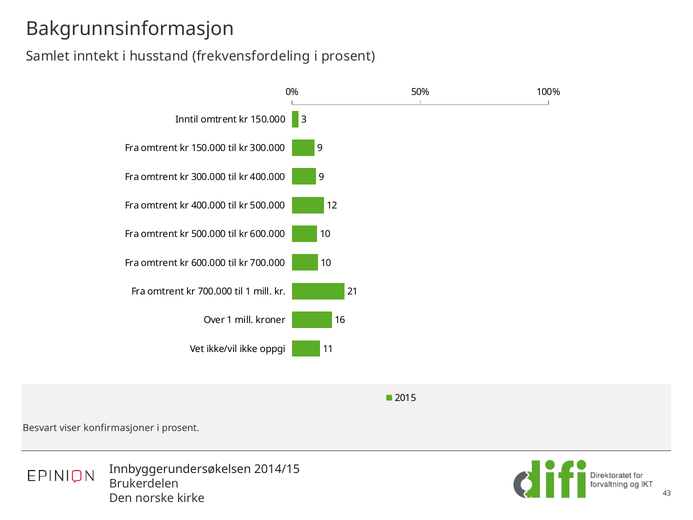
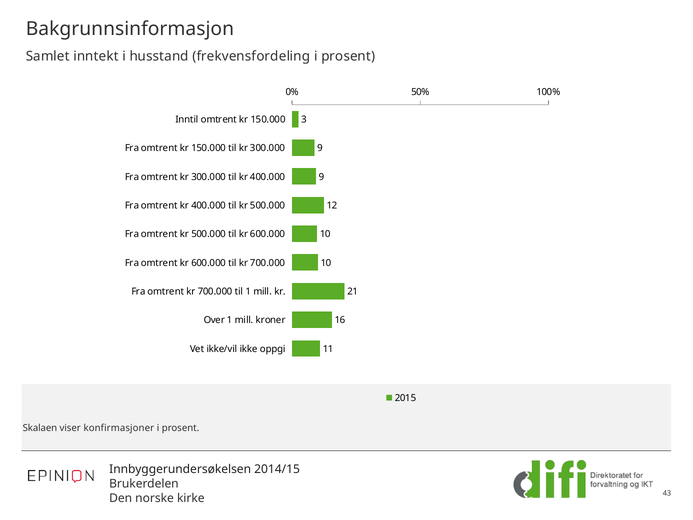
Besvart: Besvart -> Skalaen
